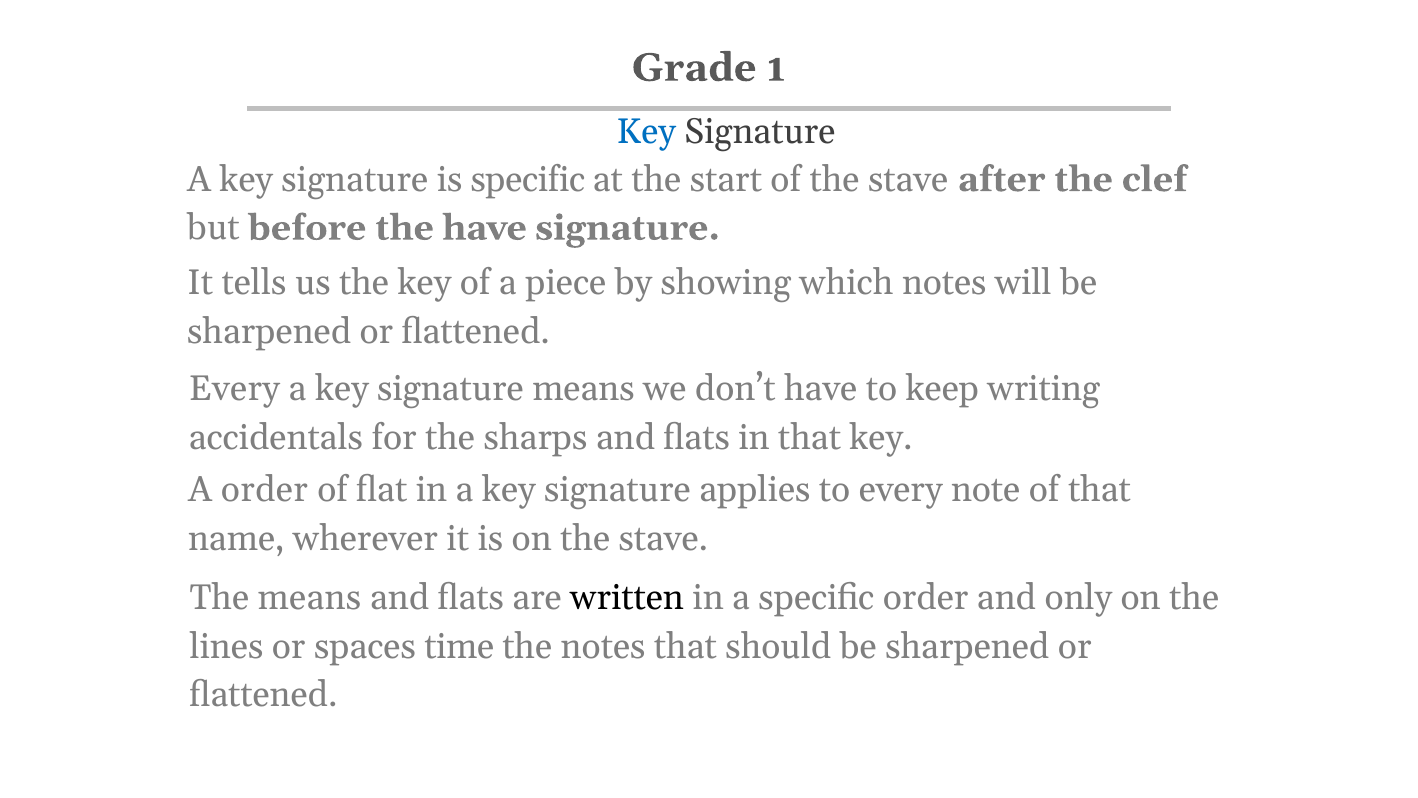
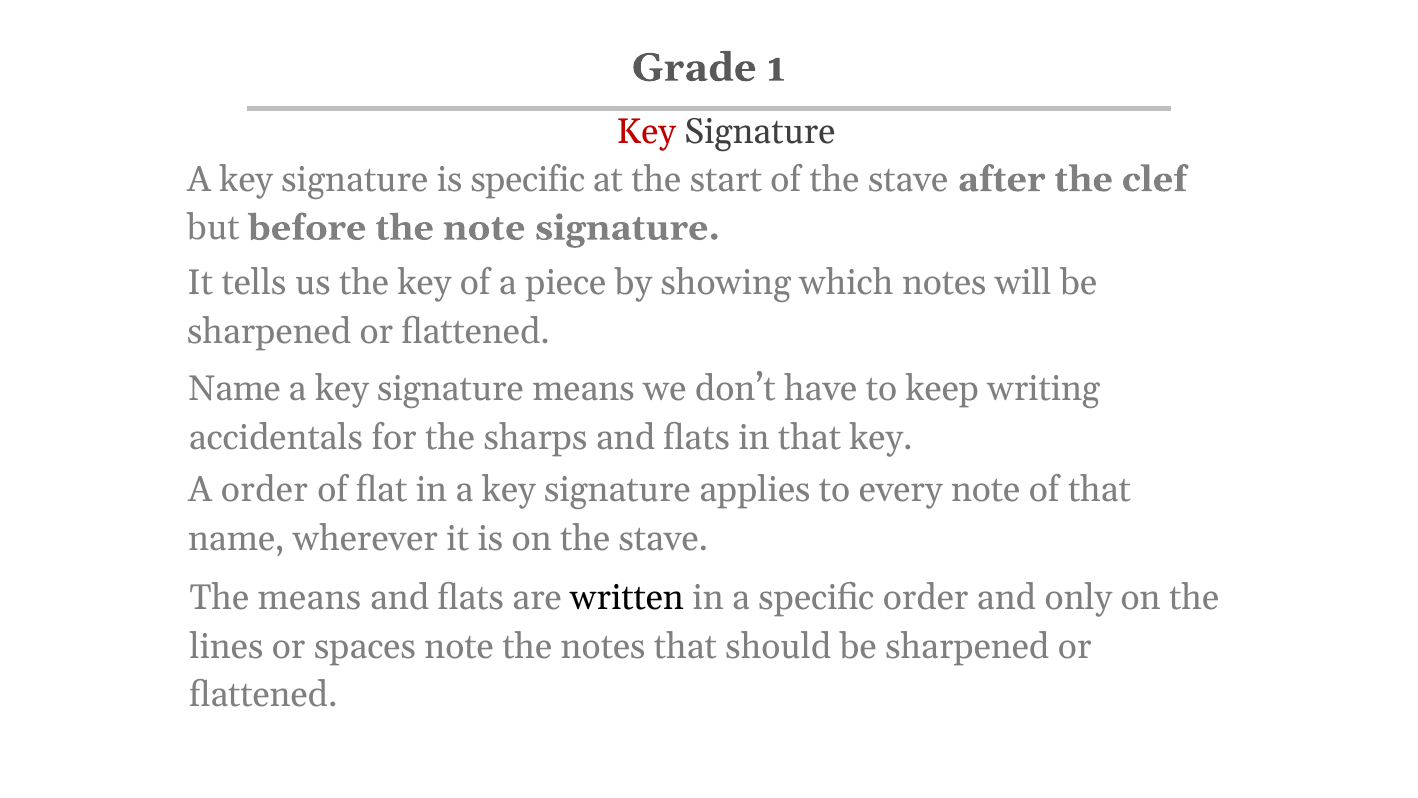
Key at (646, 132) colour: blue -> red
the have: have -> note
Every at (234, 389): Every -> Name
spaces time: time -> note
